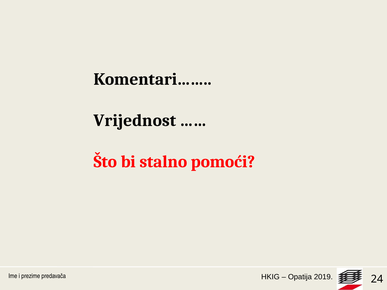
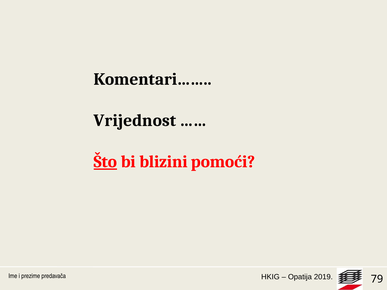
Što underline: none -> present
stalno: stalno -> blizini
24: 24 -> 79
